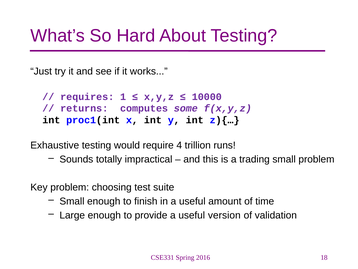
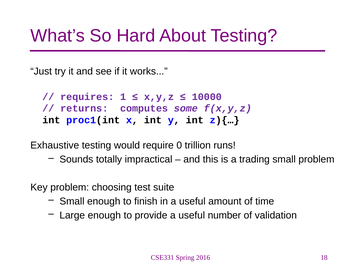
4: 4 -> 0
version: version -> number
